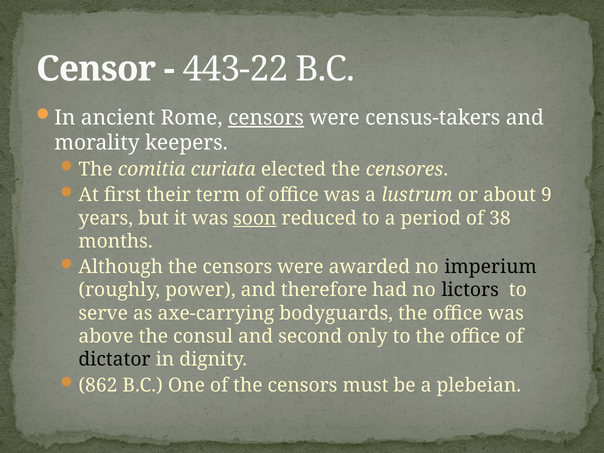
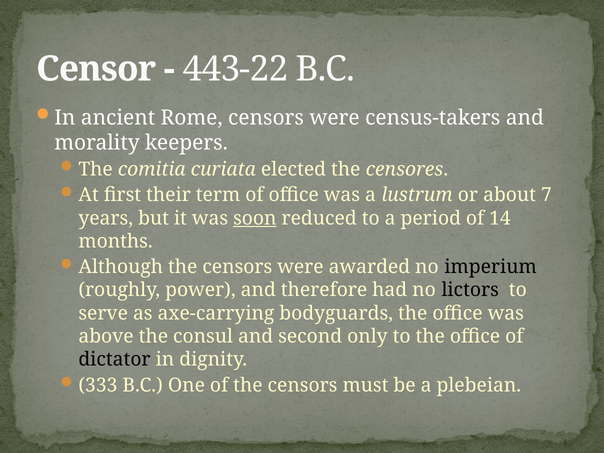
censors at (266, 118) underline: present -> none
9: 9 -> 7
38: 38 -> 14
862: 862 -> 333
